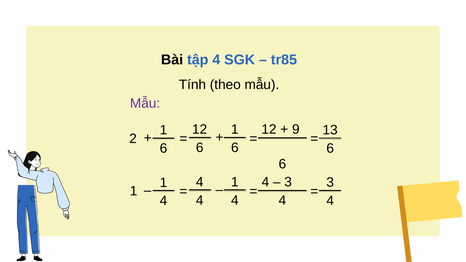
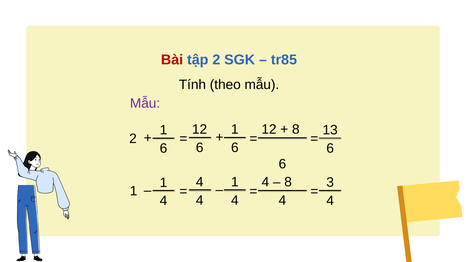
Bài colour: black -> red
tập 4: 4 -> 2
9 at (296, 130): 9 -> 8
3 at (288, 182): 3 -> 8
